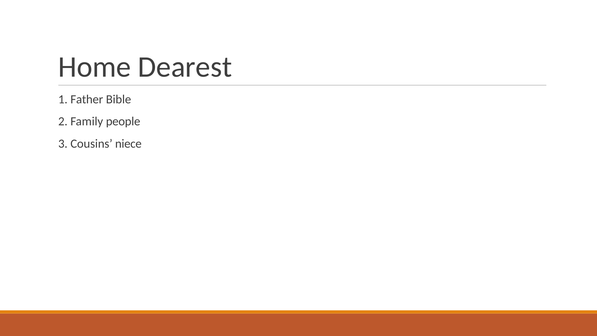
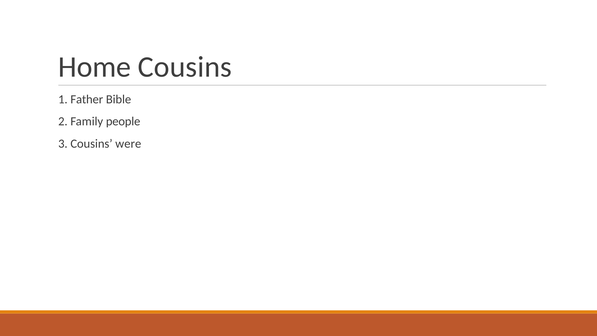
Home Dearest: Dearest -> Cousins
niece: niece -> were
